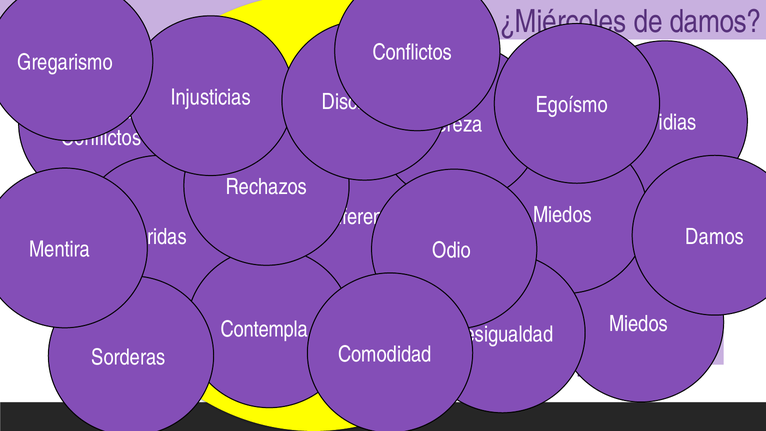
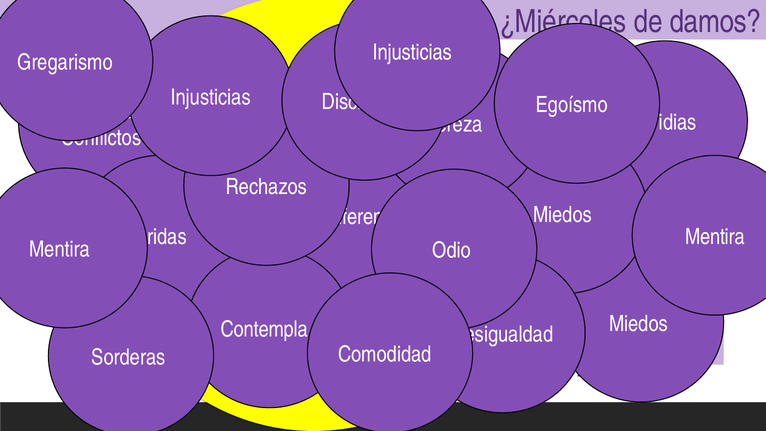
Conflictos at (412, 52): Conflictos -> Injusticias
Damos at (715, 237): Damos -> Mentira
